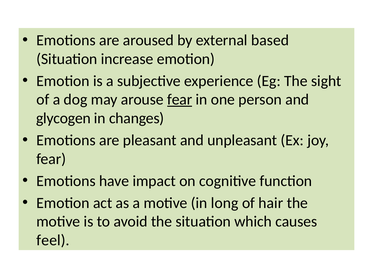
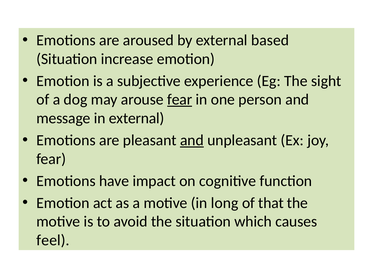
glycogen: glycogen -> message
in changes: changes -> external
and at (192, 140) underline: none -> present
hair: hair -> that
